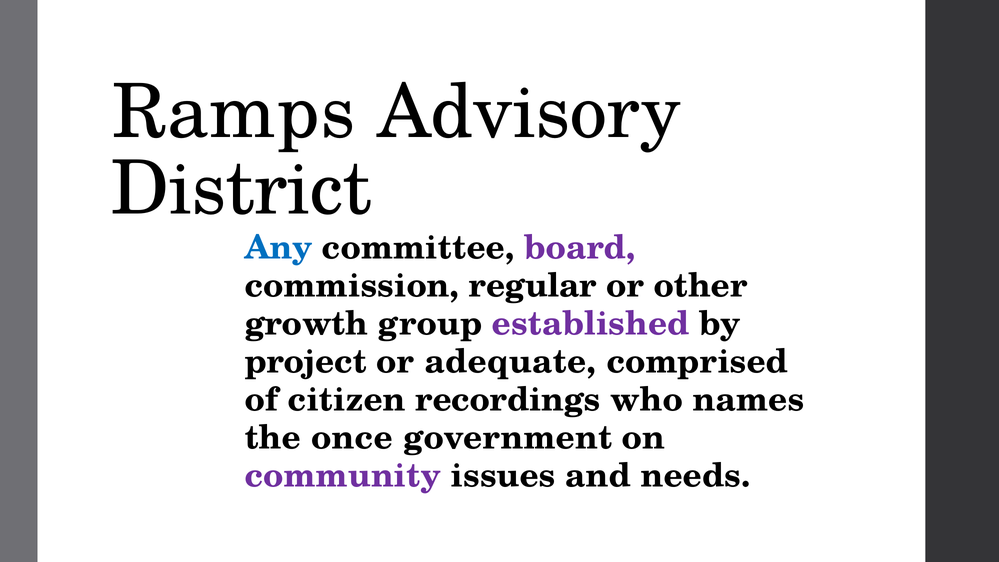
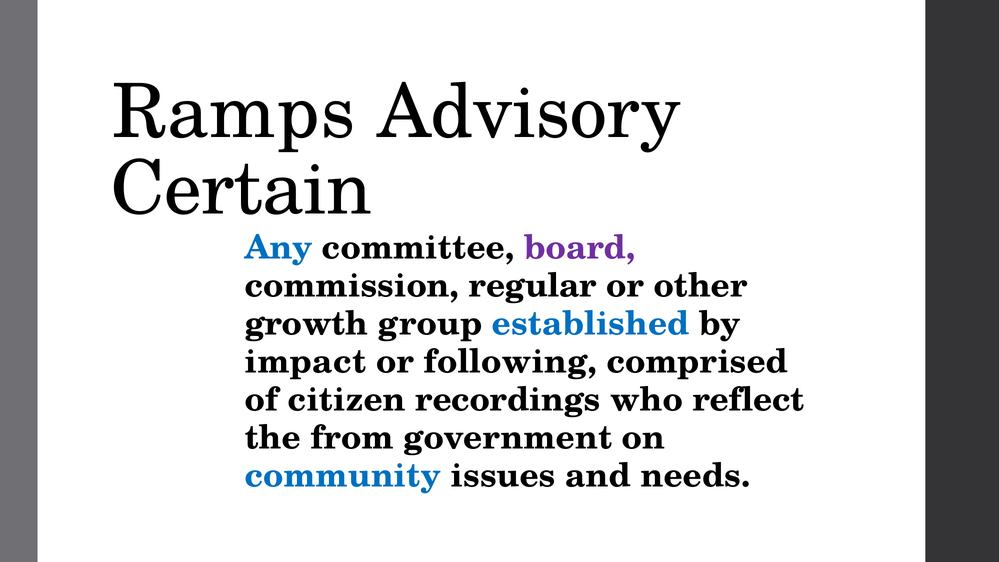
District: District -> Certain
established colour: purple -> blue
project: project -> impact
adequate: adequate -> following
names: names -> reflect
once: once -> from
community colour: purple -> blue
